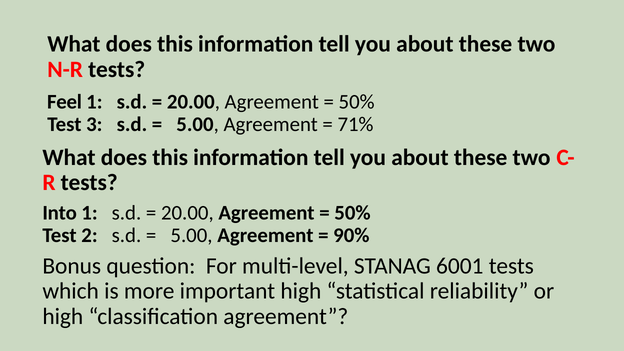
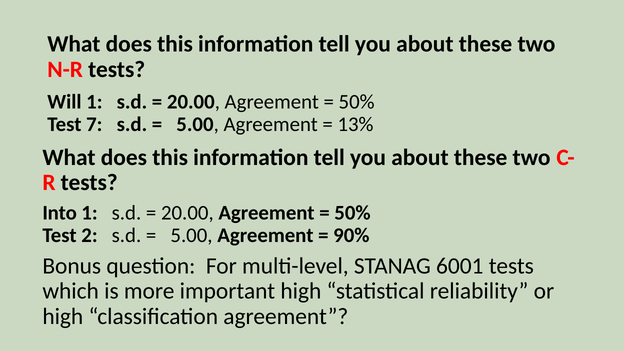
Feel: Feel -> Will
3: 3 -> 7
71%: 71% -> 13%
